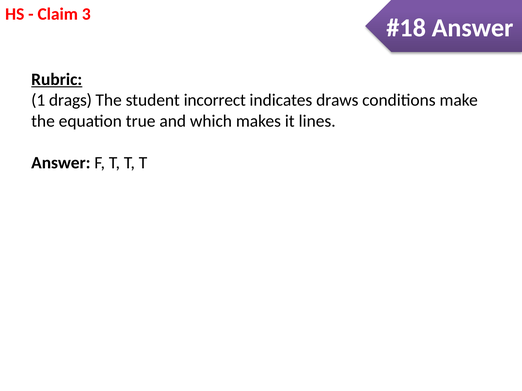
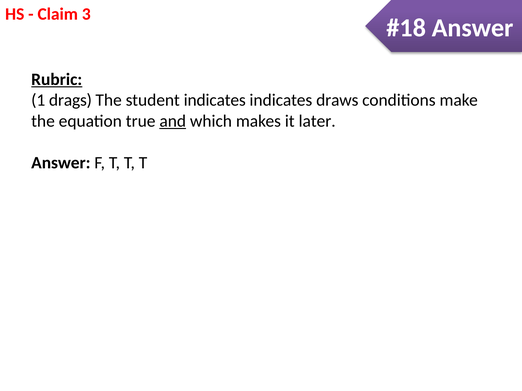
student incorrect: incorrect -> indicates
and underline: none -> present
lines: lines -> later
